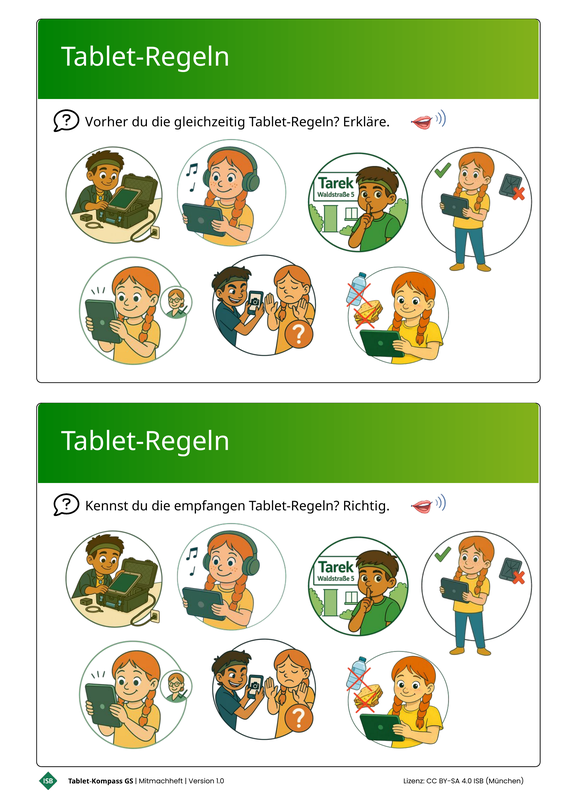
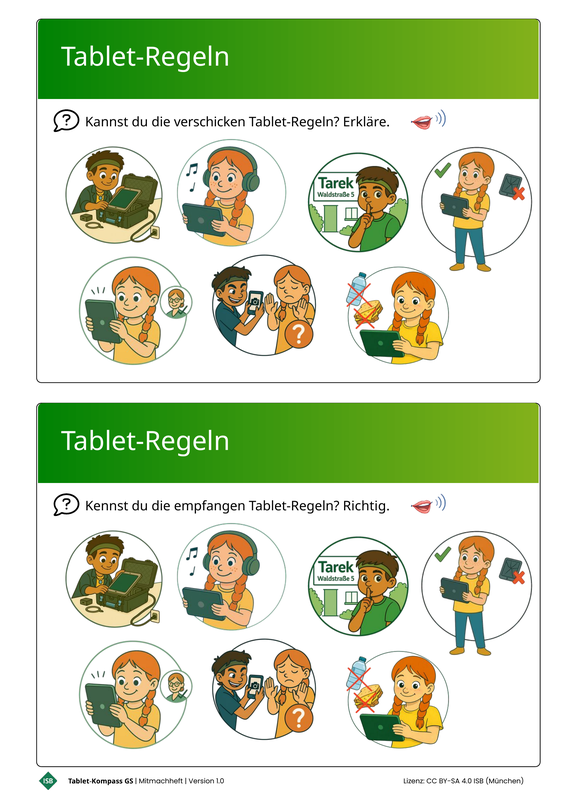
Vorher: Vorher -> Kannst
gleichzeitig: gleichzeitig -> verschicken
